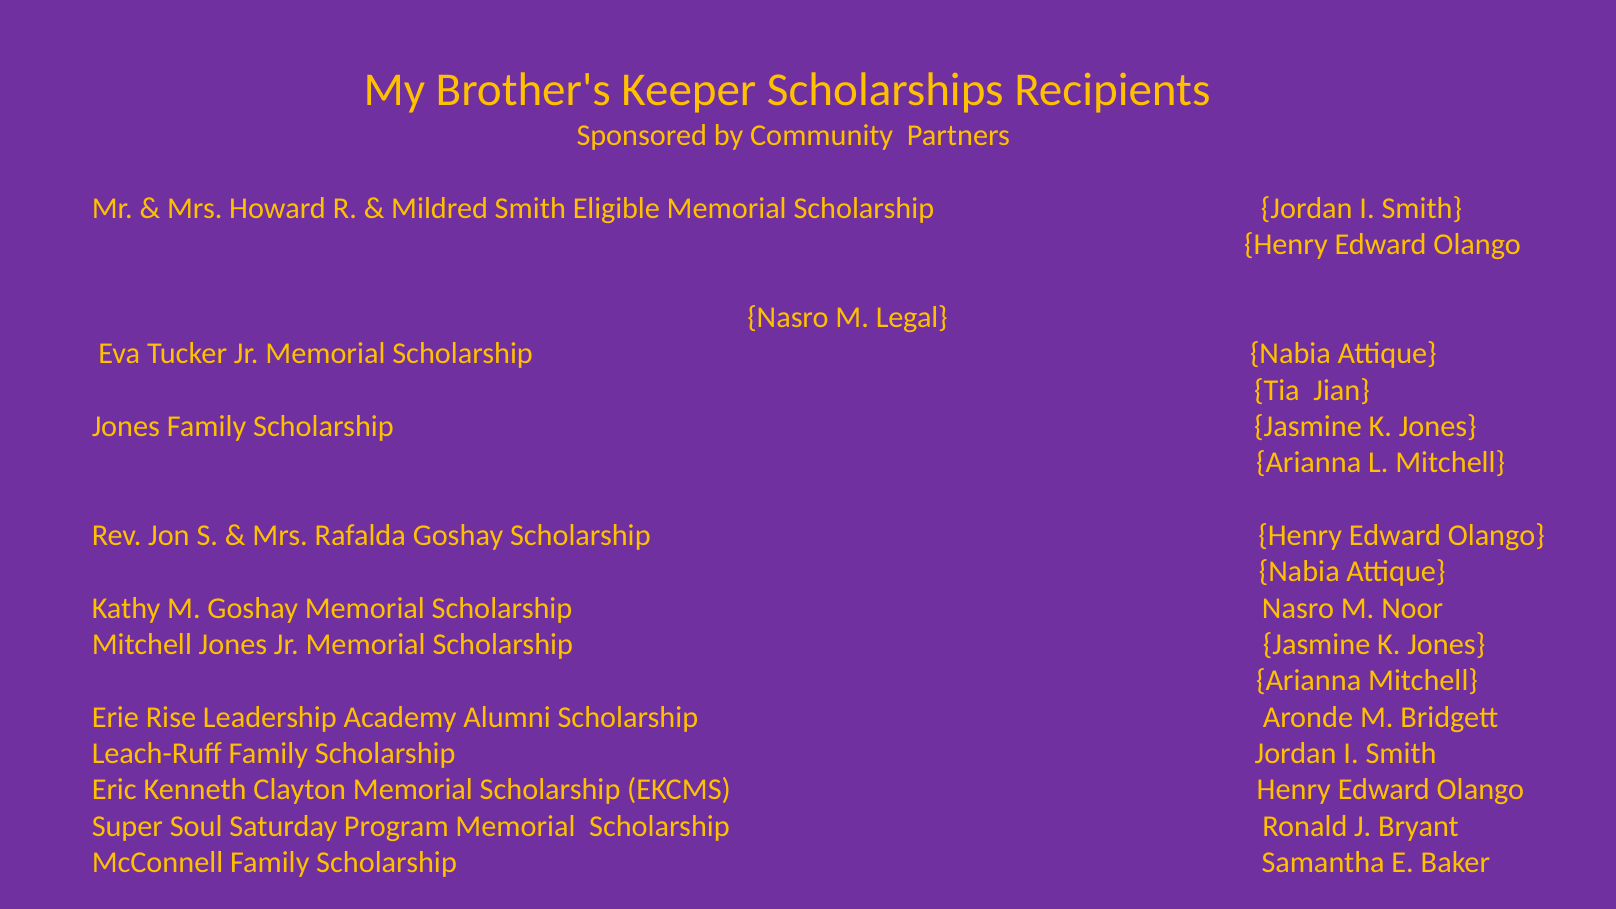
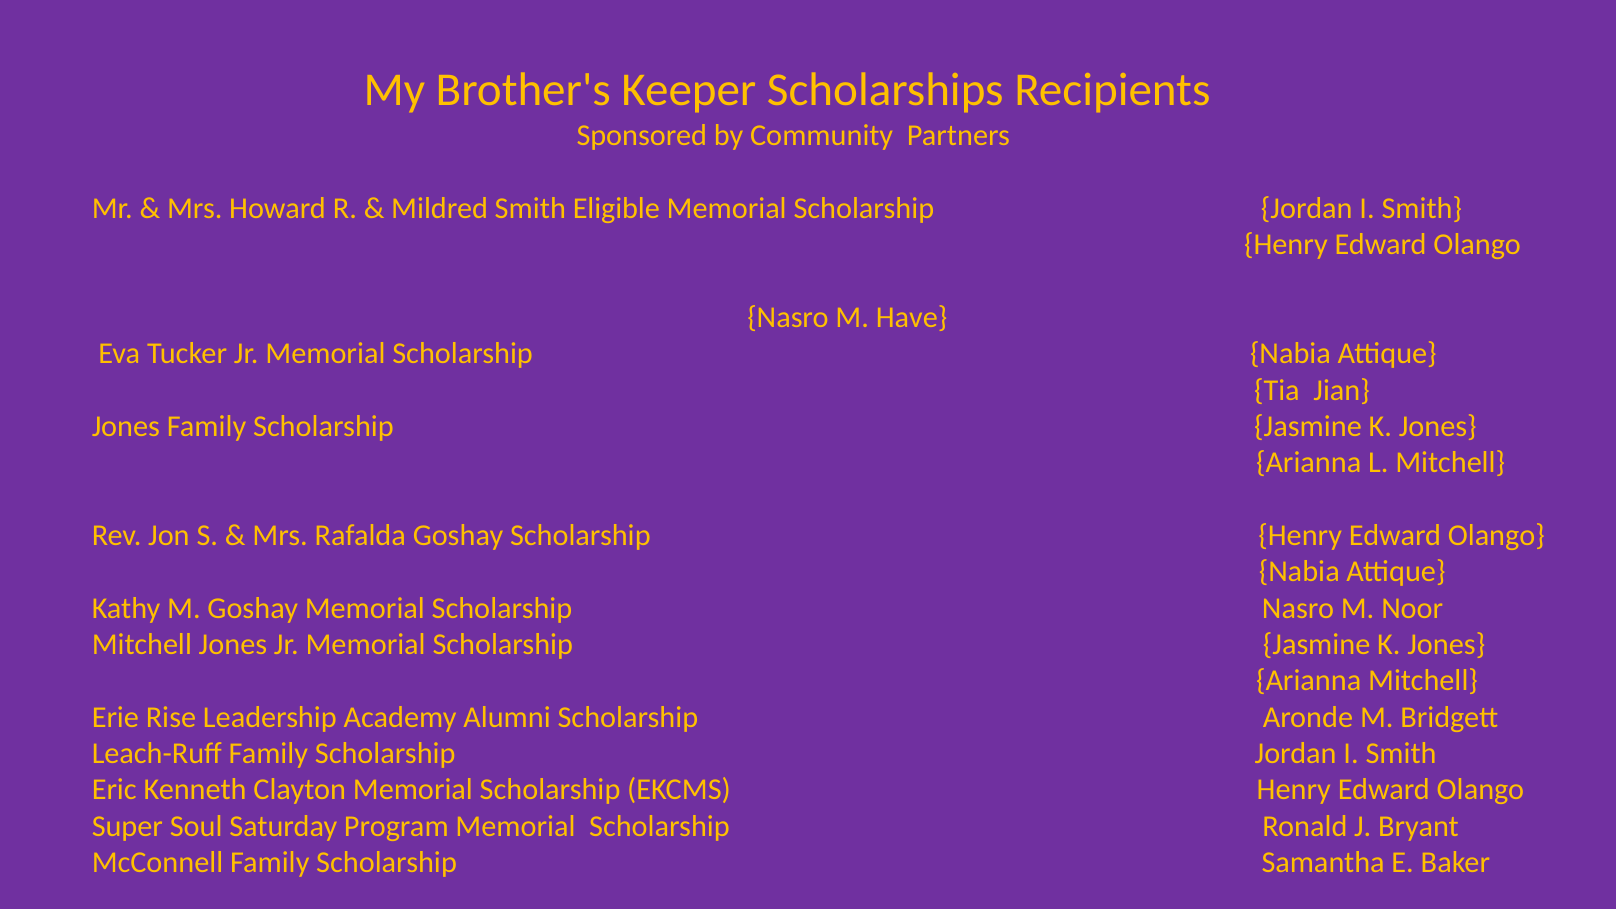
Legal: Legal -> Have
